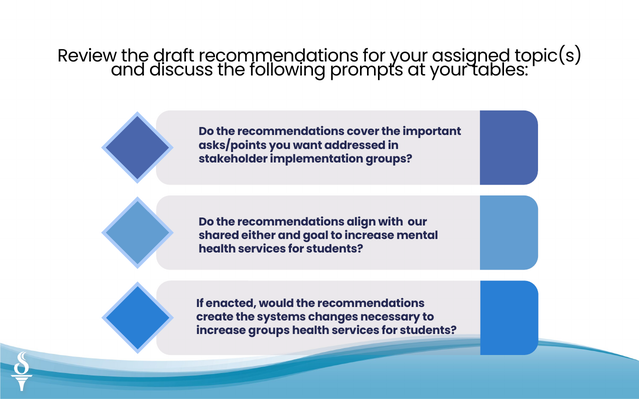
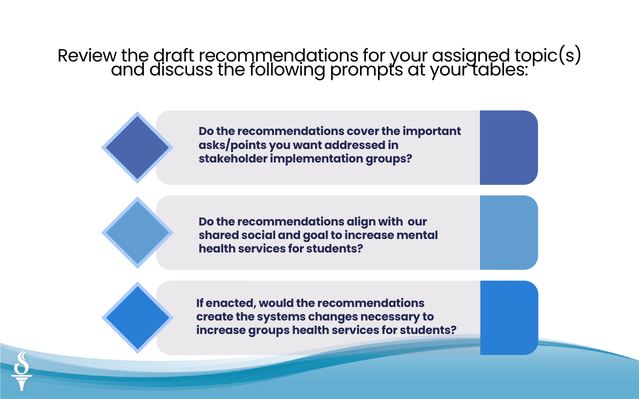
either: either -> social
